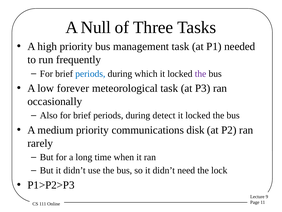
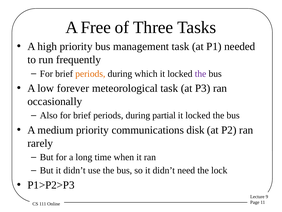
Null: Null -> Free
periods at (90, 74) colour: blue -> orange
detect: detect -> partial
